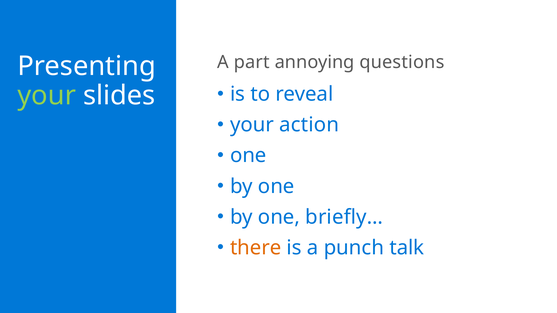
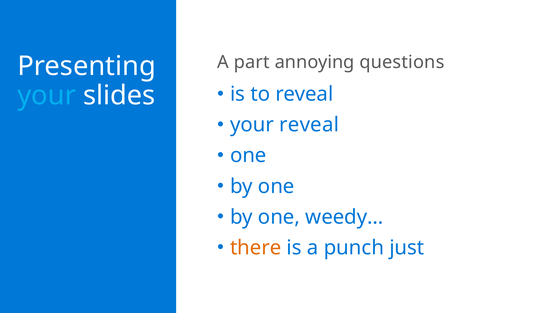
your at (47, 96) colour: light green -> light blue
your action: action -> reveal
briefly…: briefly… -> weedy…
talk: talk -> just
